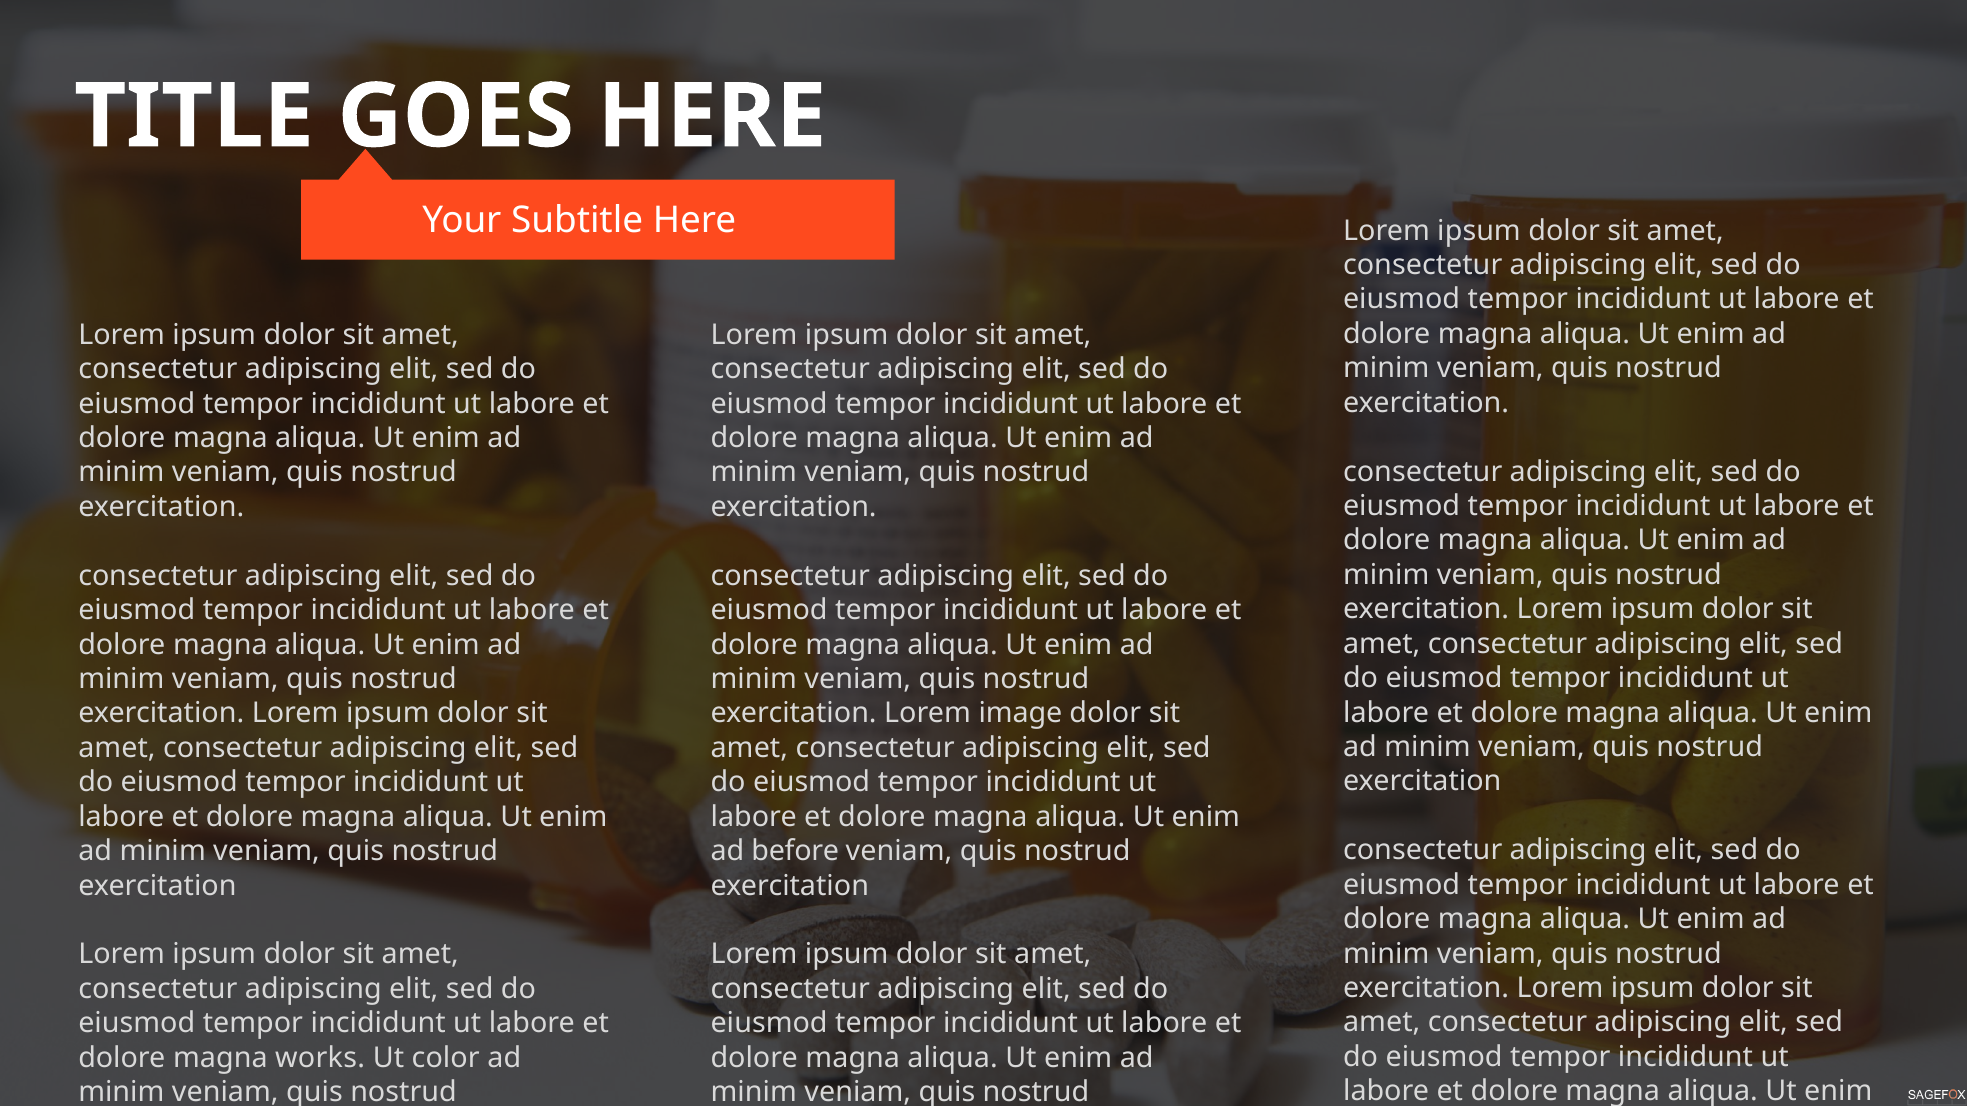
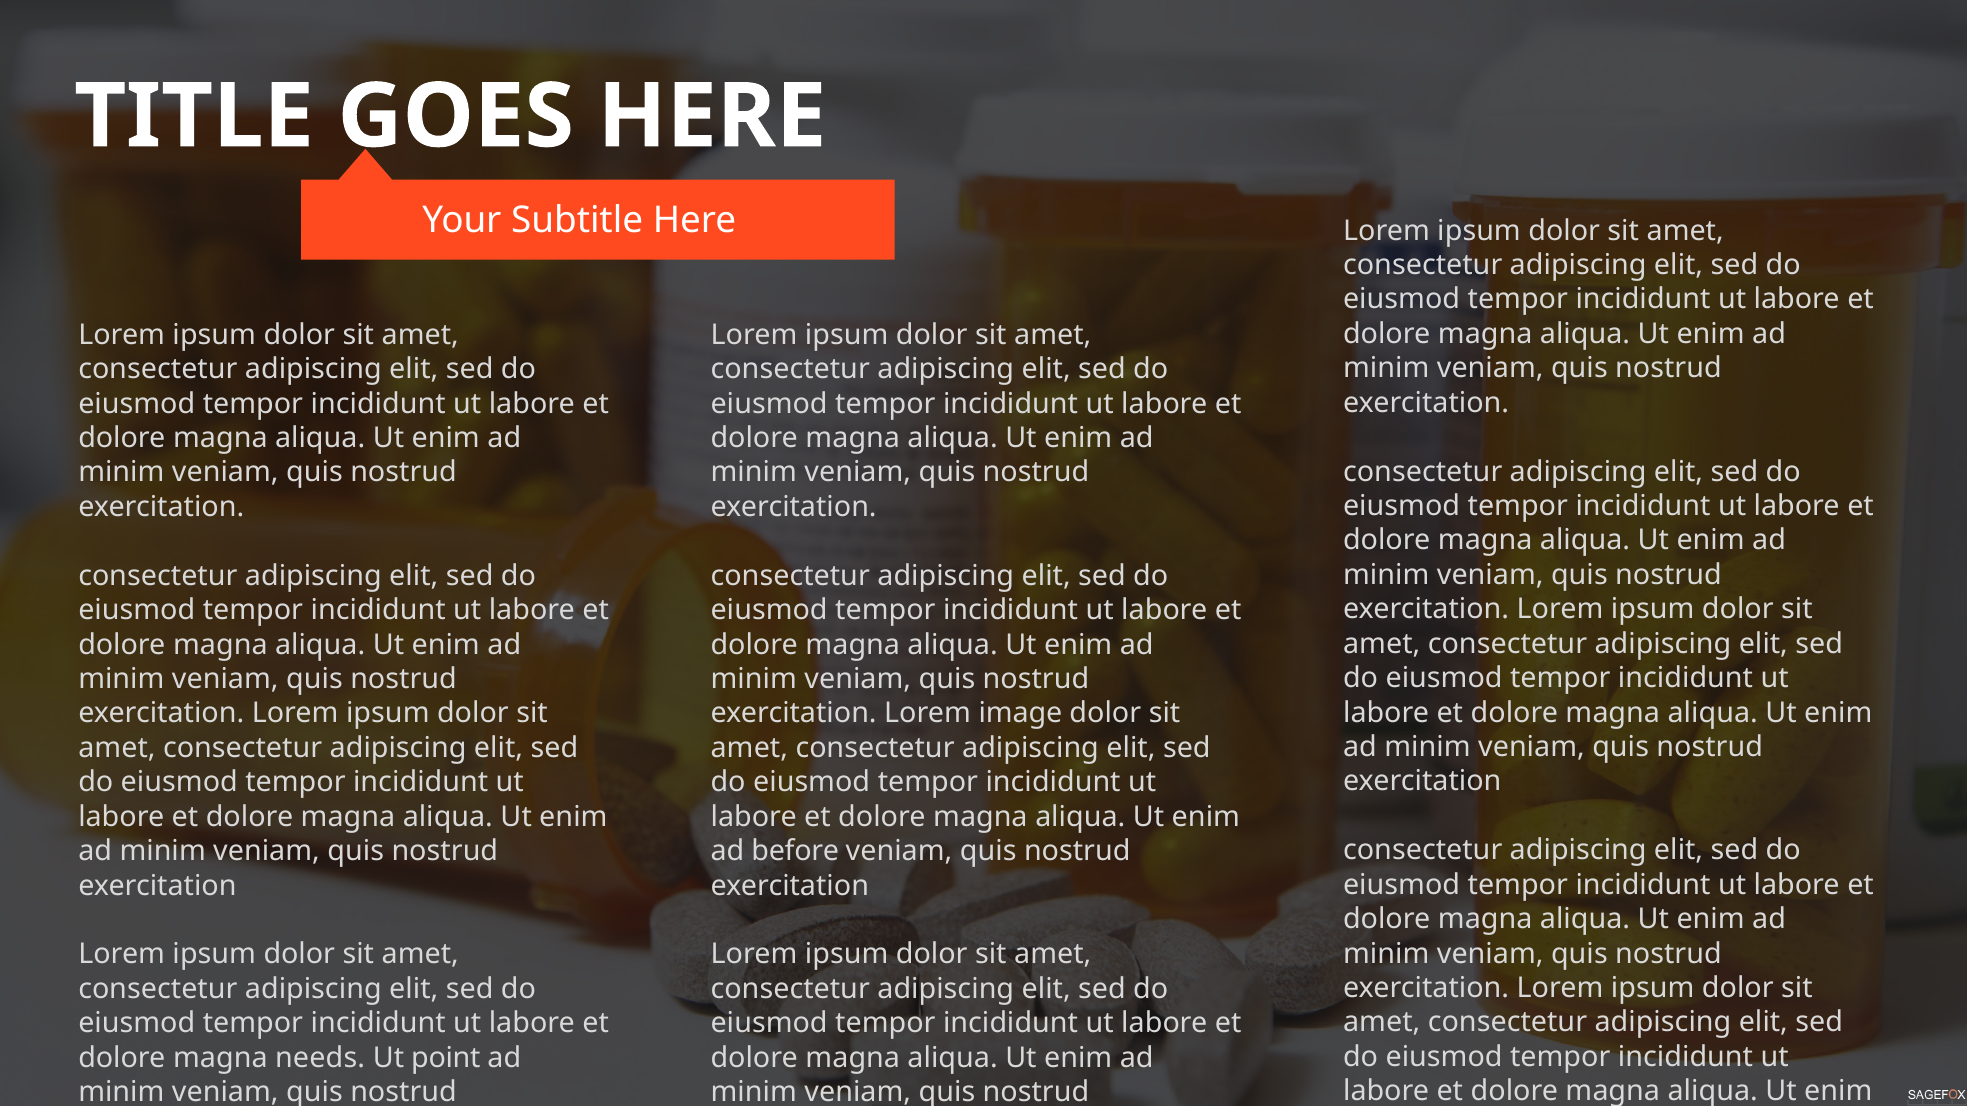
works: works -> needs
color: color -> point
